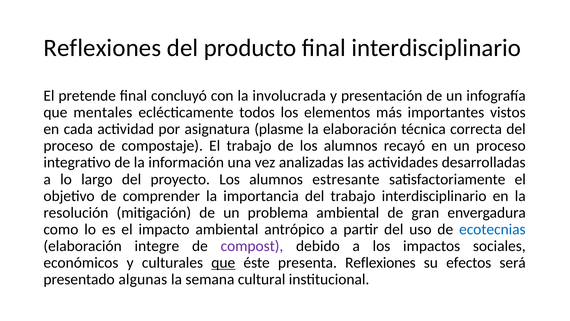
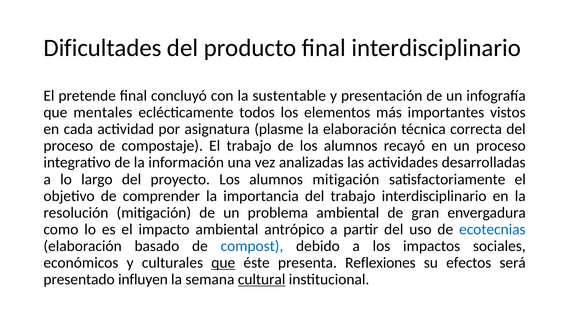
Reflexiones at (102, 48): Reflexiones -> Dificultades
involucrada: involucrada -> sustentable
alumnos estresante: estresante -> mitigación
integre: integre -> basado
compost colour: purple -> blue
algunas: algunas -> influyen
cultural underline: none -> present
